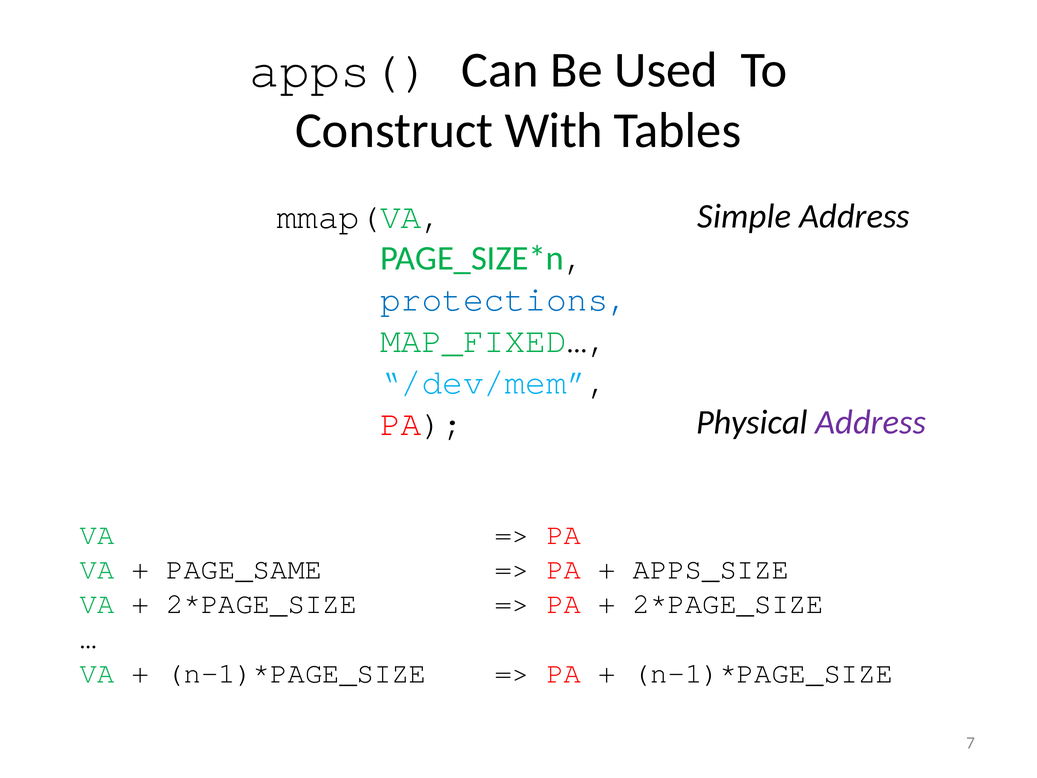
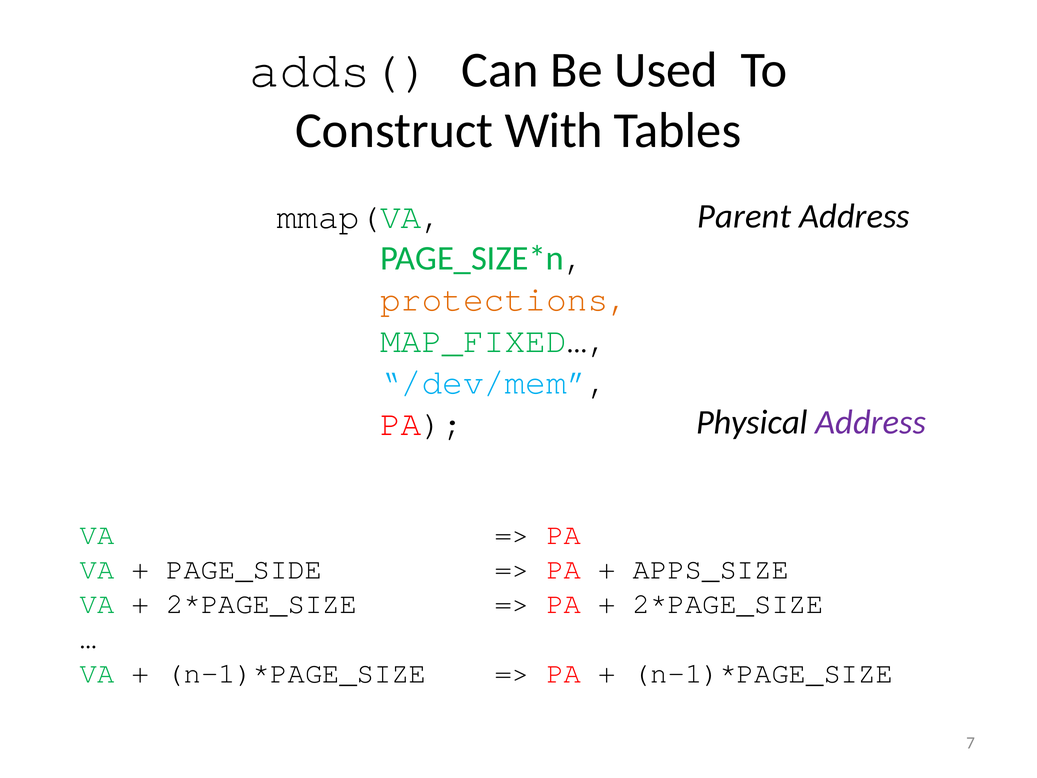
apps(: apps( -> adds(
Simple: Simple -> Parent
protections colour: blue -> orange
PAGE_SAME: PAGE_SAME -> PAGE_SIDE
